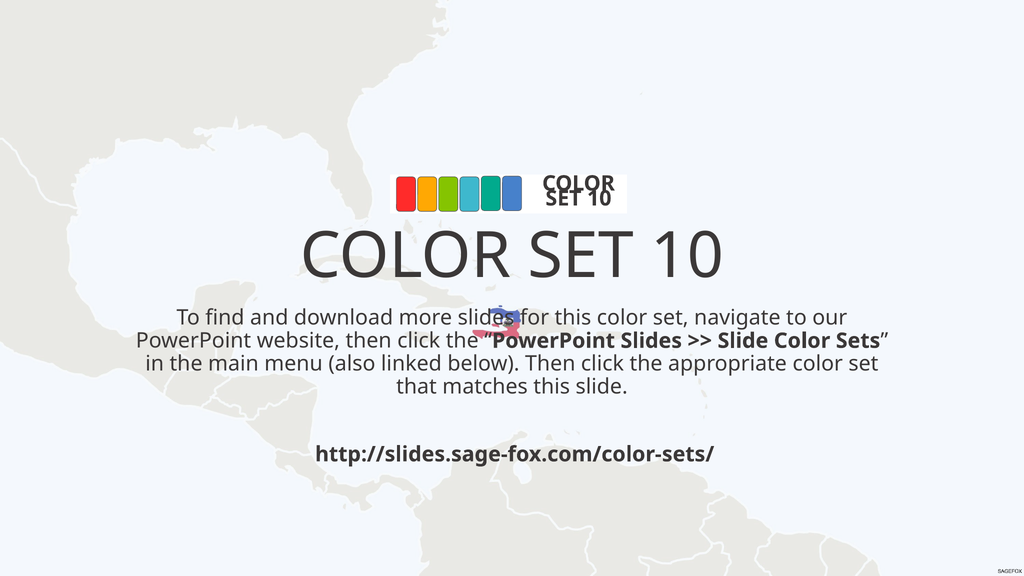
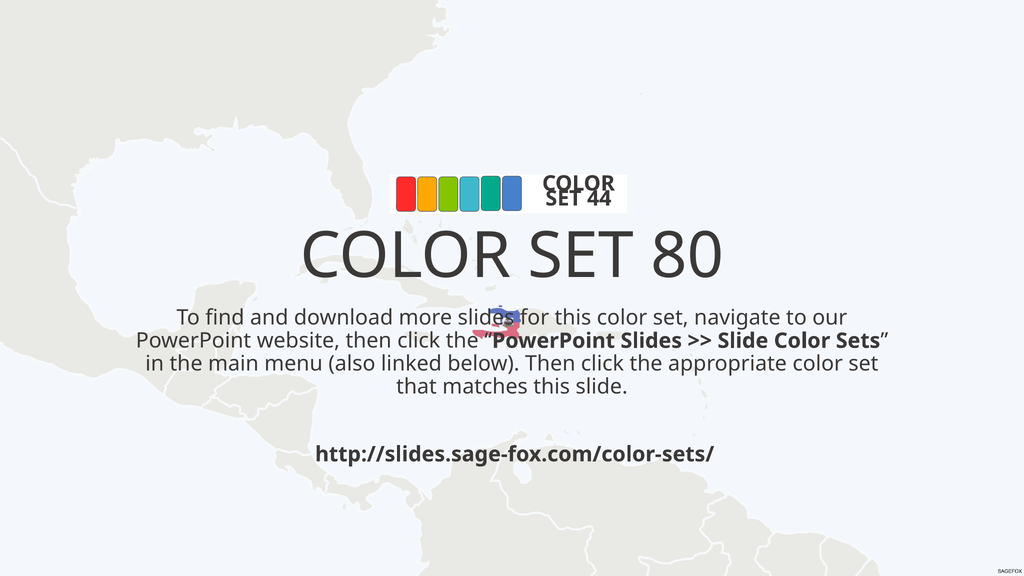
10 at (599, 198): 10 -> 44
10 at (687, 256): 10 -> 80
